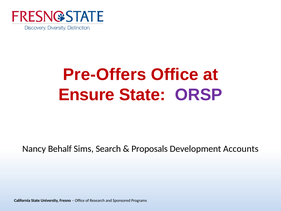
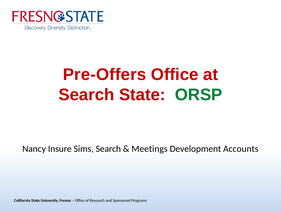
Ensure at (87, 95): Ensure -> Search
ORSP colour: purple -> green
Behalf: Behalf -> Insure
Proposals: Proposals -> Meetings
